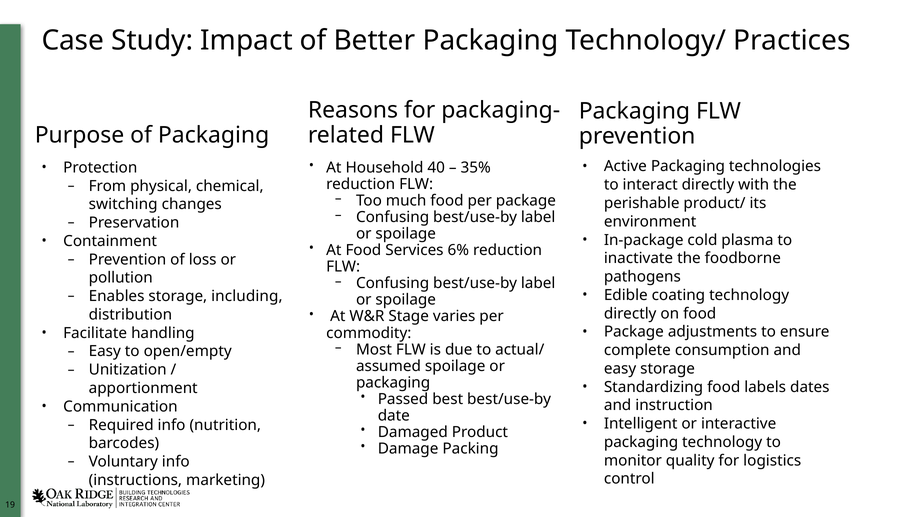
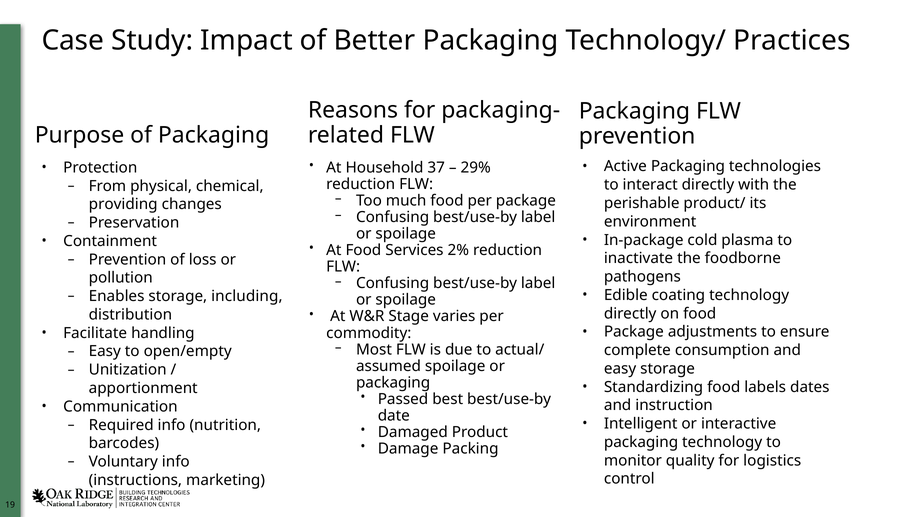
40: 40 -> 37
35%: 35% -> 29%
switching: switching -> providing
6%: 6% -> 2%
